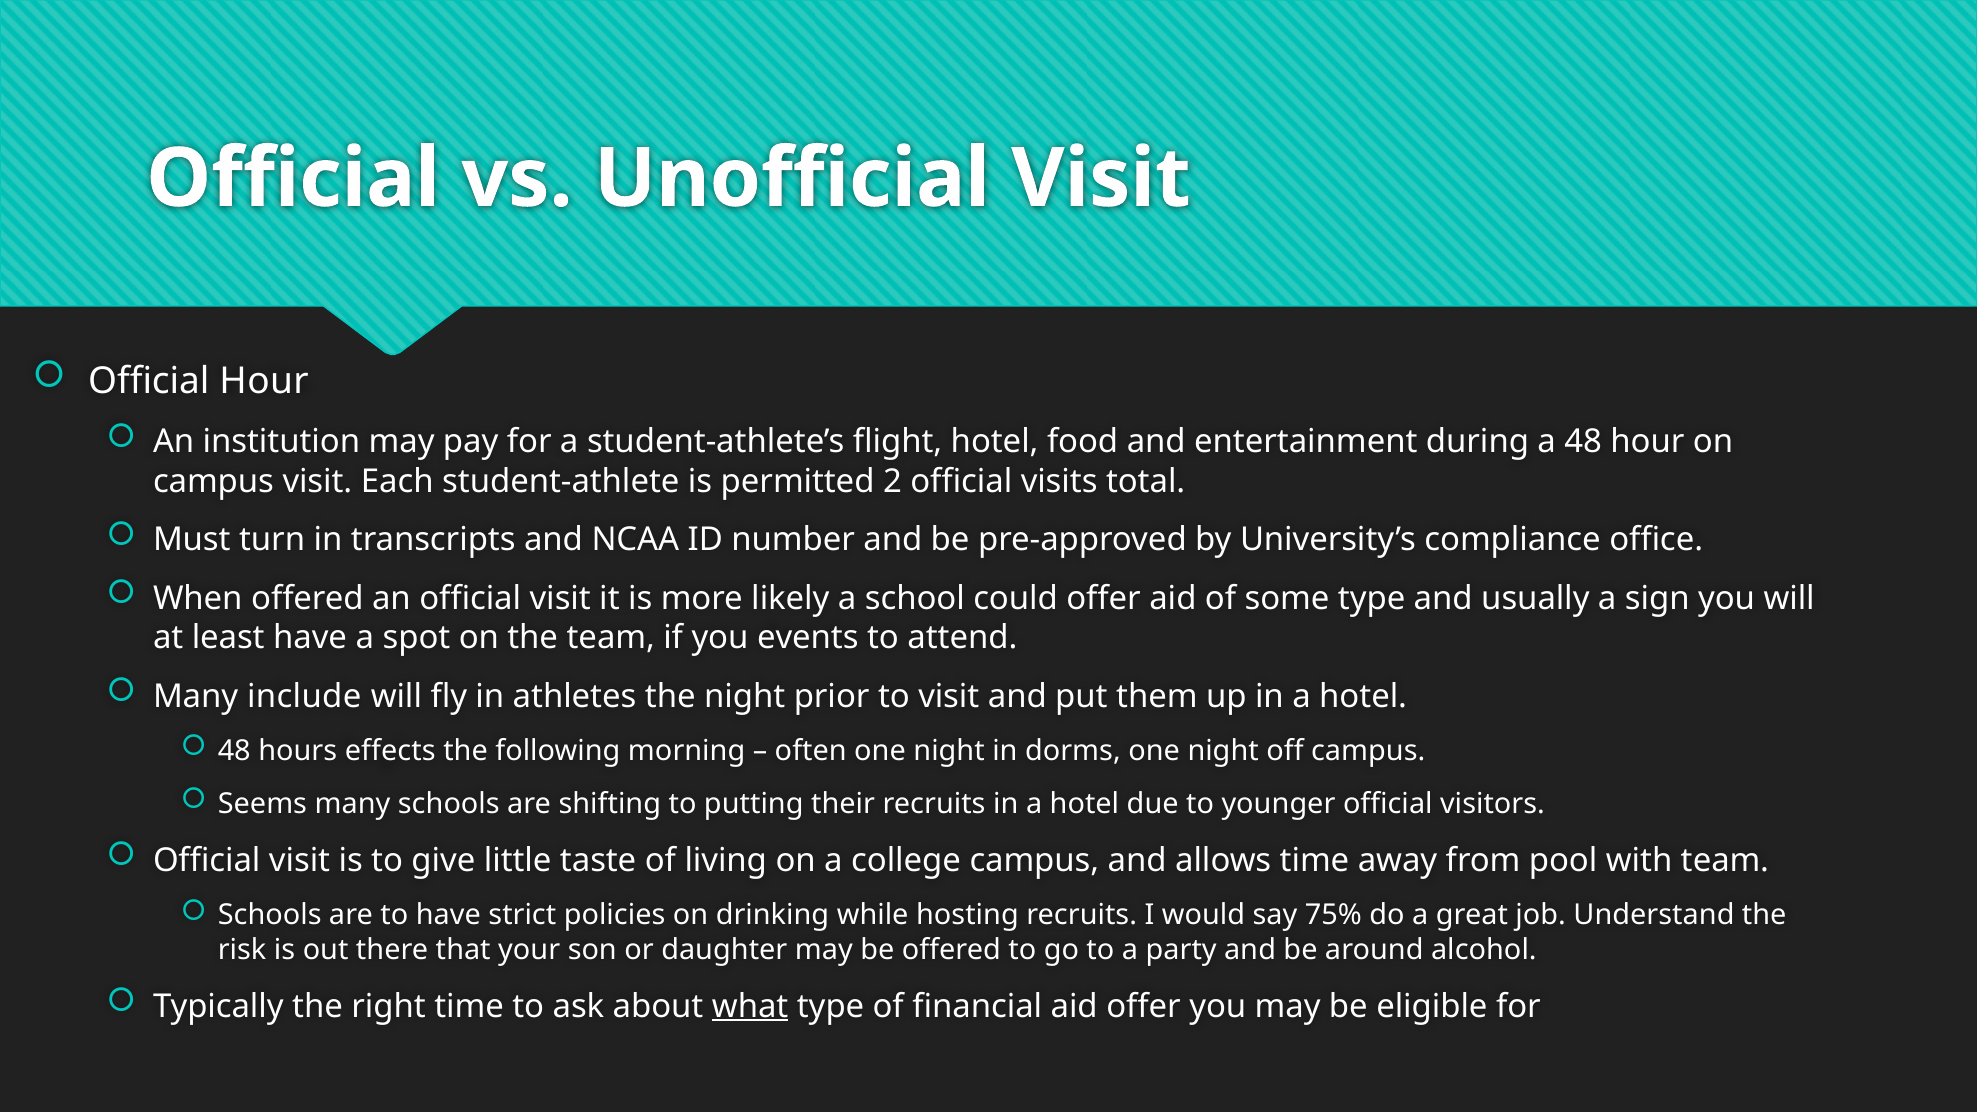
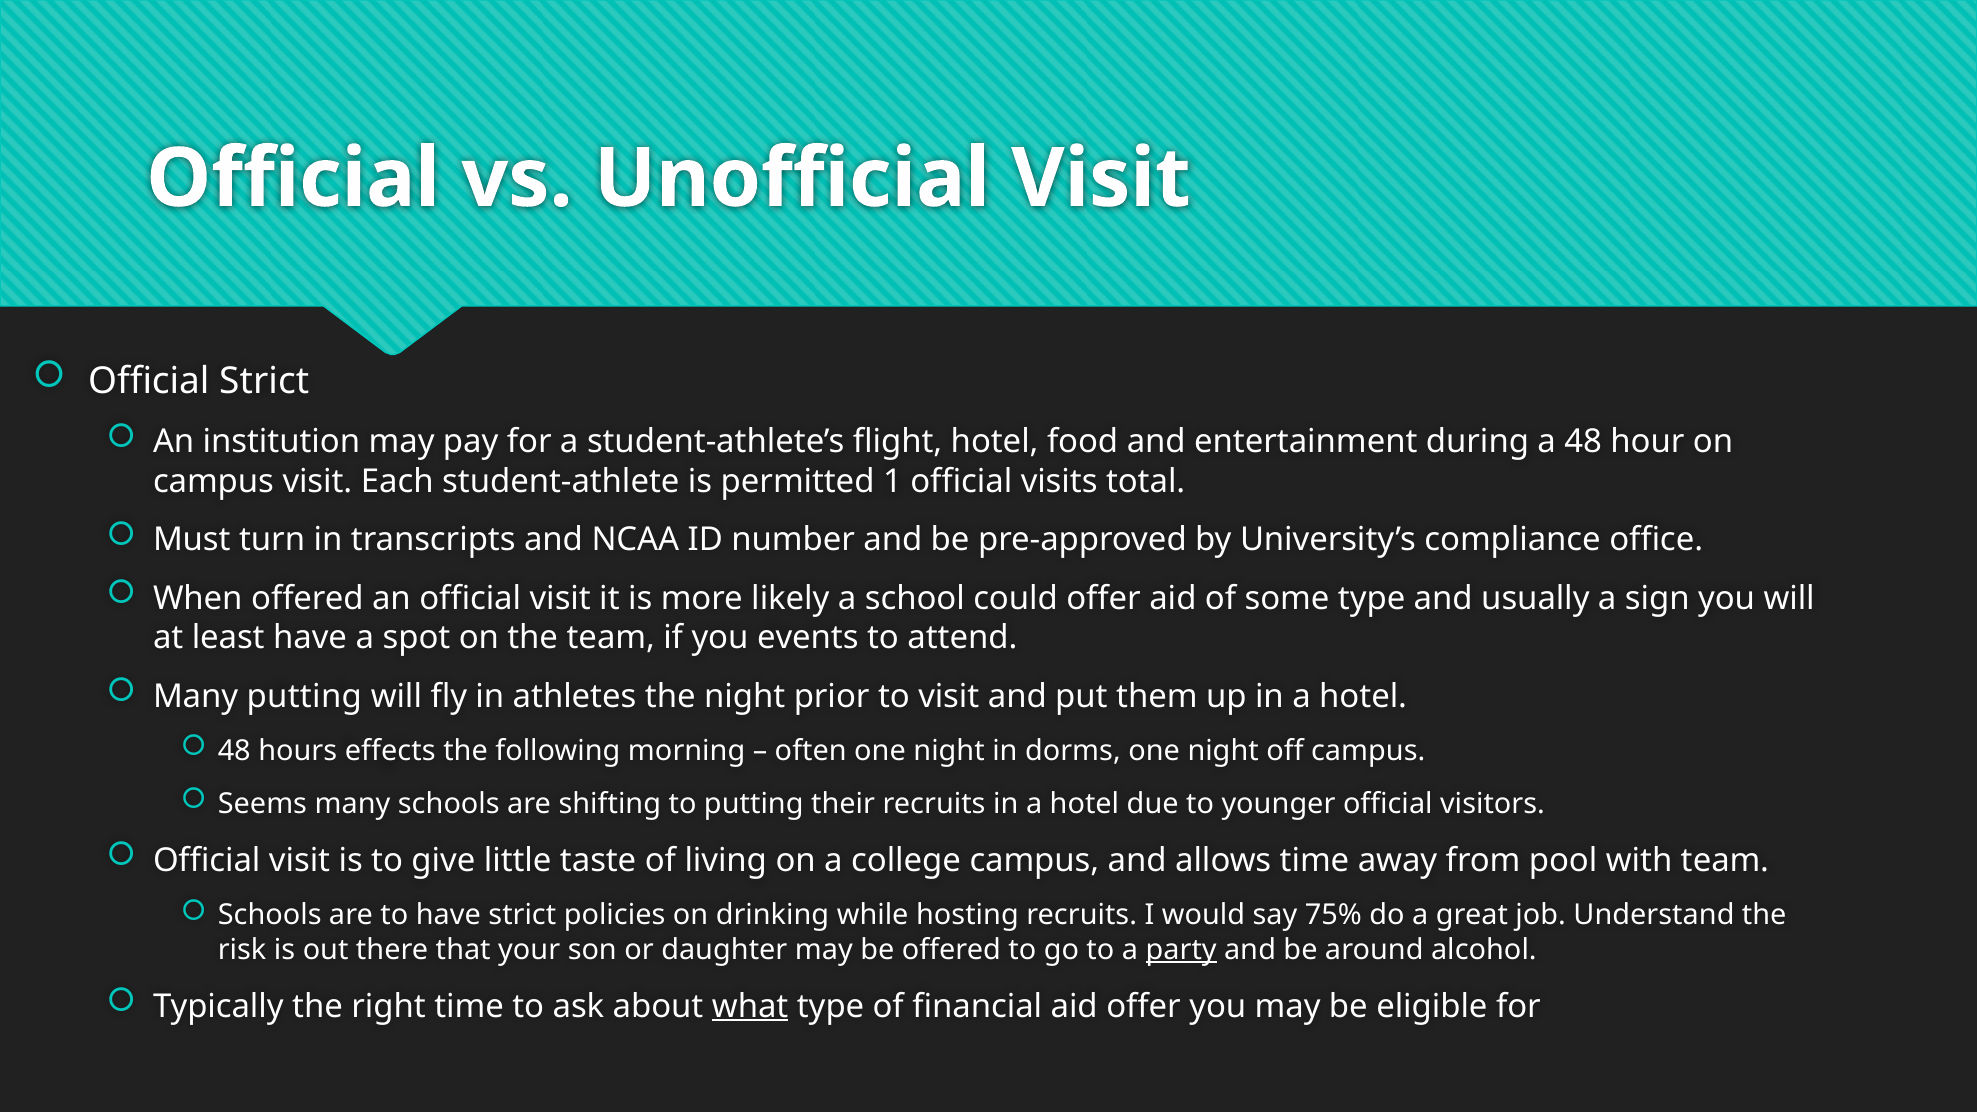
Official Hour: Hour -> Strict
2: 2 -> 1
Many include: include -> putting
party underline: none -> present
